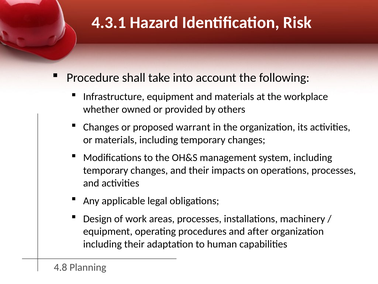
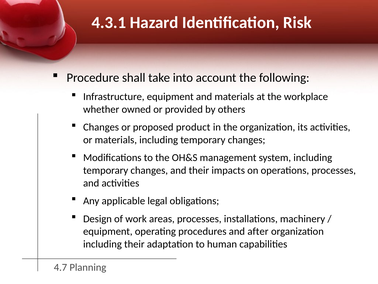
warrant: warrant -> product
4.8: 4.8 -> 4.7
